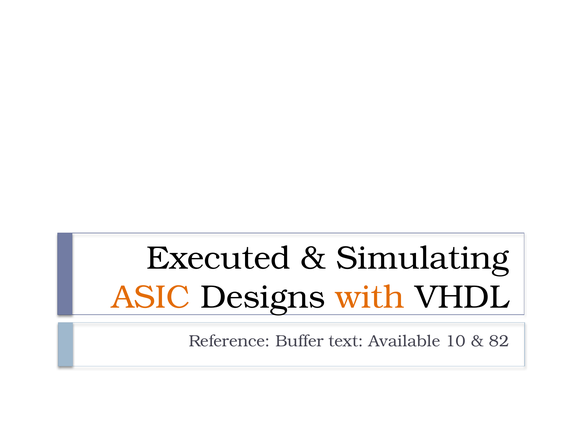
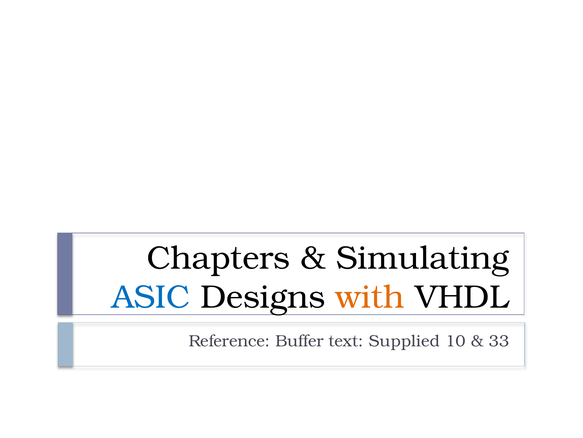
Executed: Executed -> Chapters
ASIC colour: orange -> blue
Available: Available -> Supplied
82: 82 -> 33
